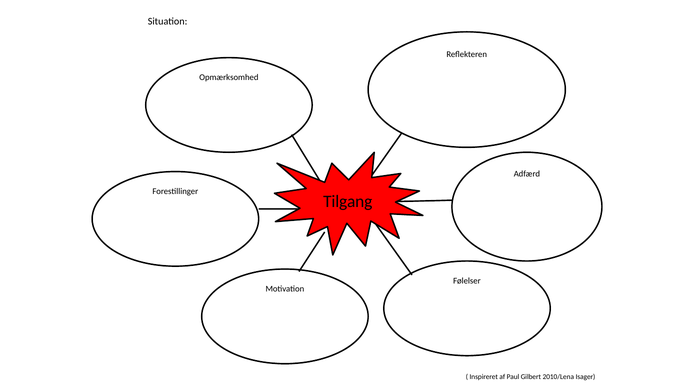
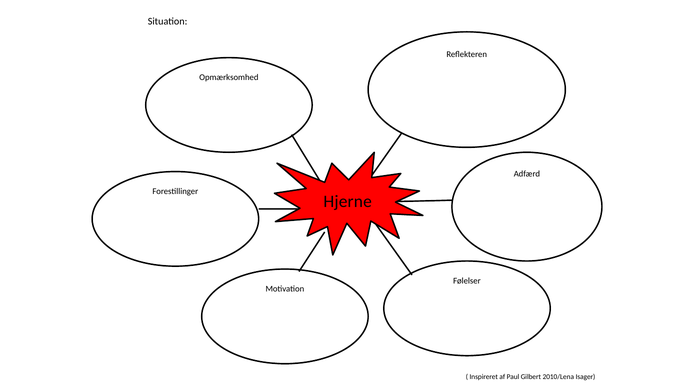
Tilgang: Tilgang -> Hjerne
